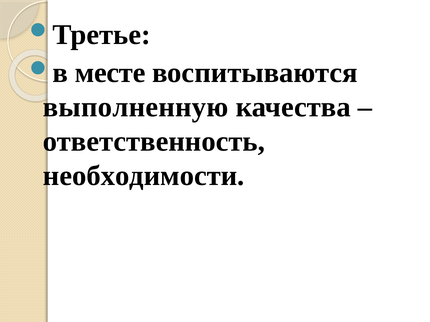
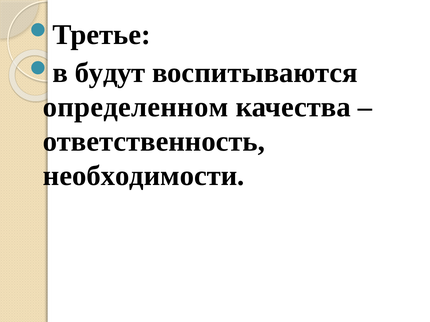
месте: месте -> будут
выполненную: выполненную -> определенном
